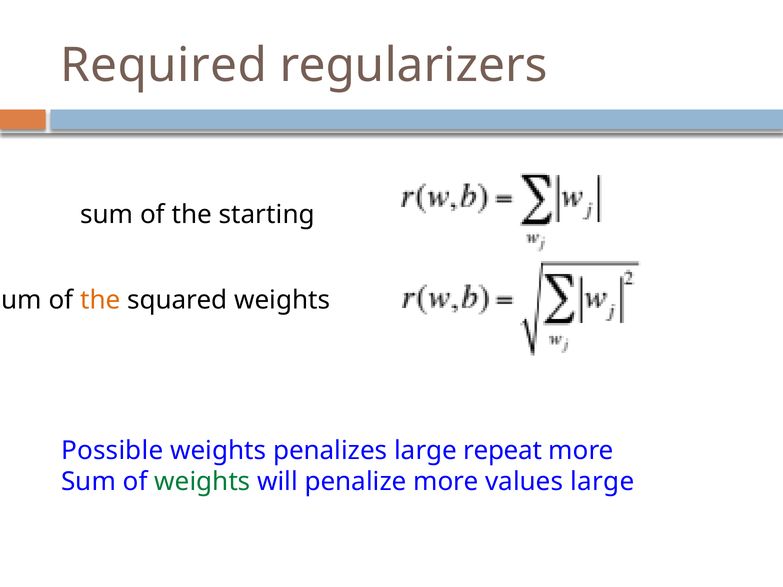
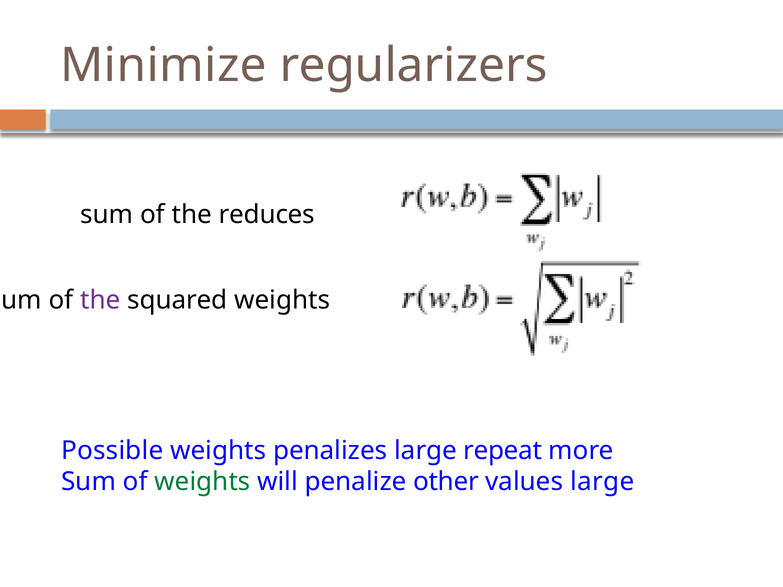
Required: Required -> Minimize
starting: starting -> reduces
the at (100, 300) colour: orange -> purple
penalize more: more -> other
